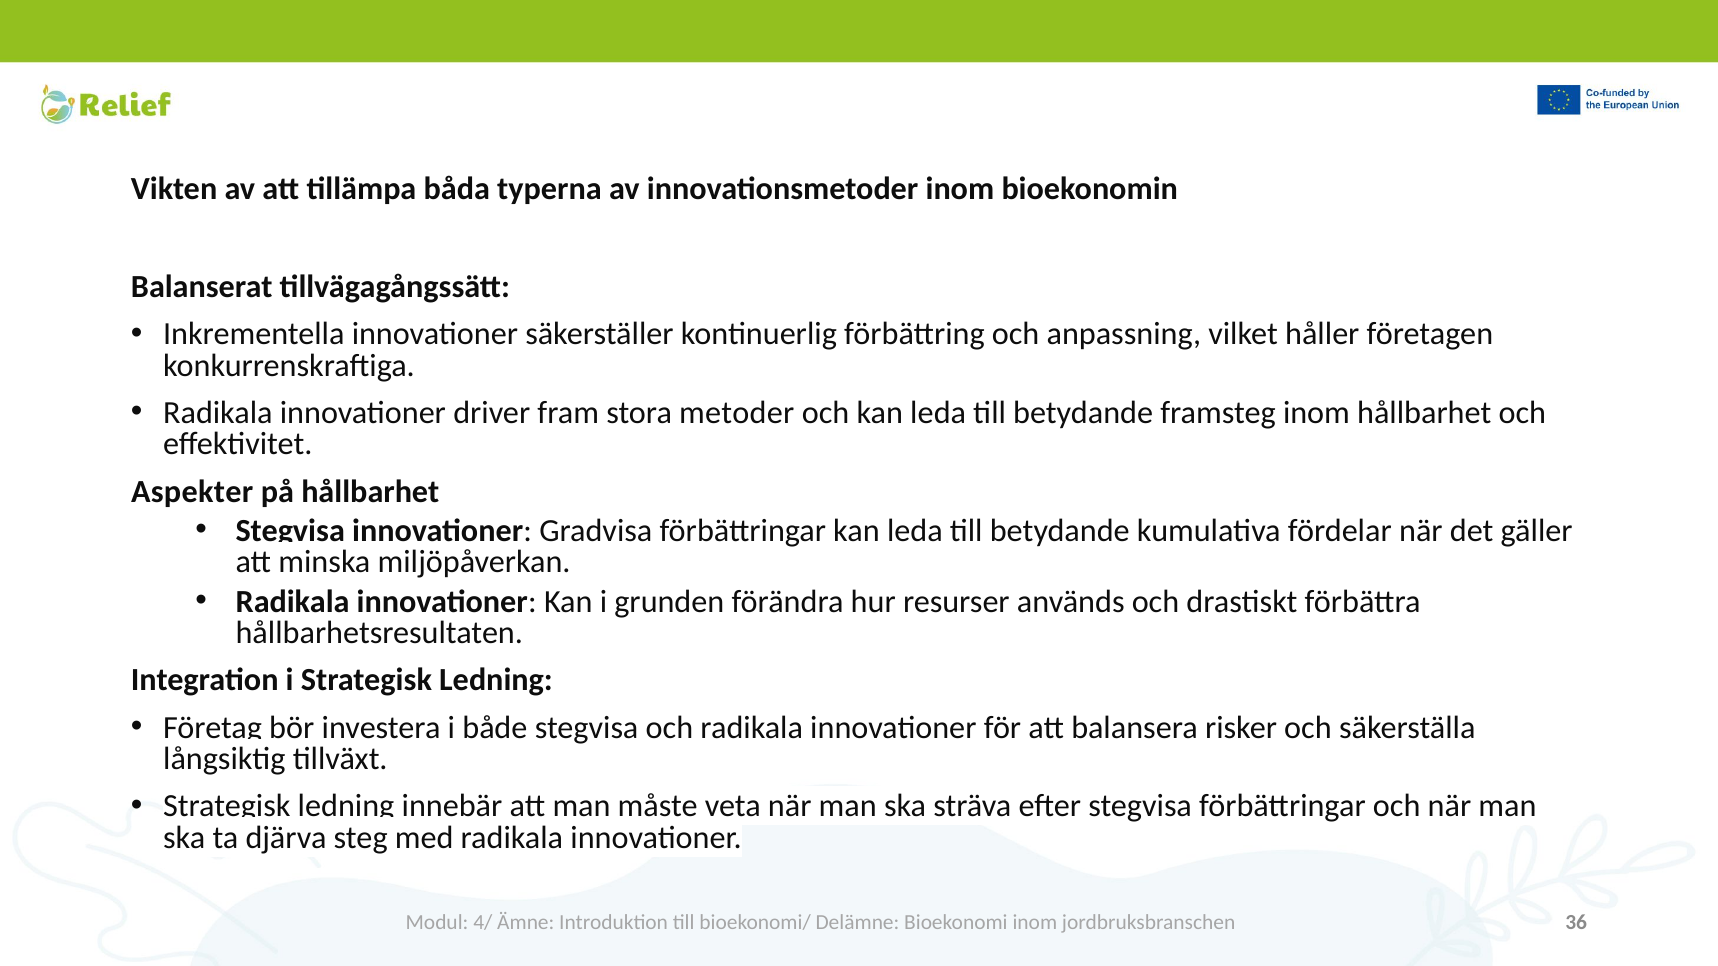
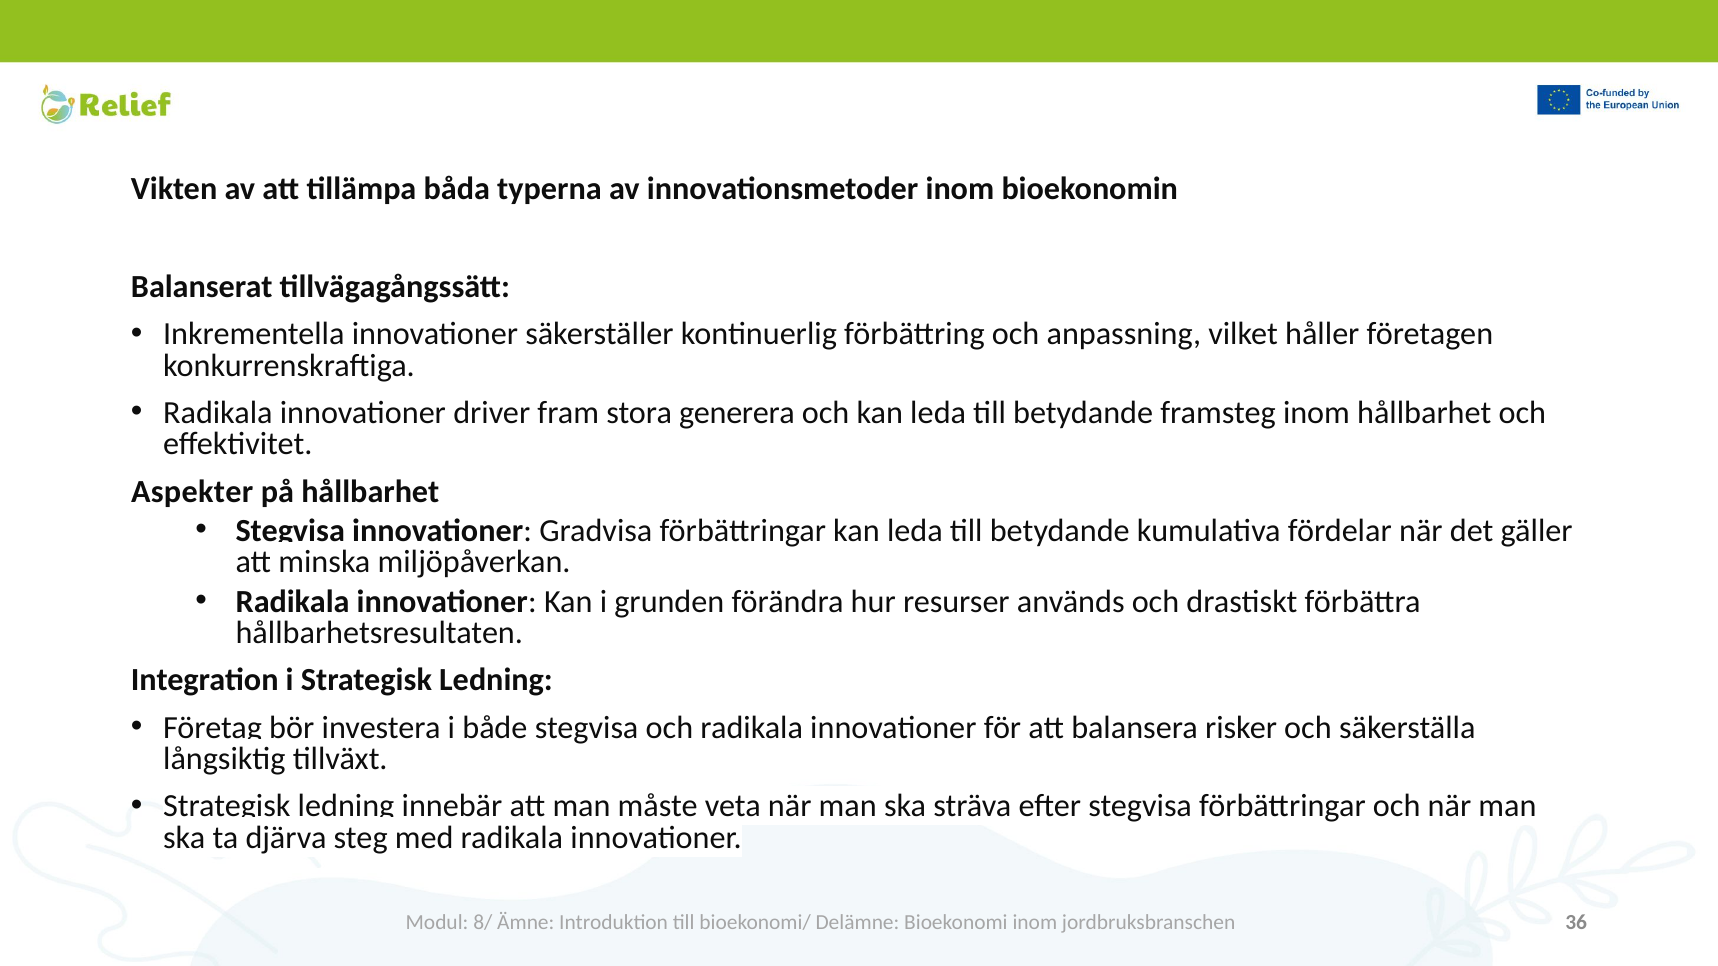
metoder: metoder -> generera
4/: 4/ -> 8/
